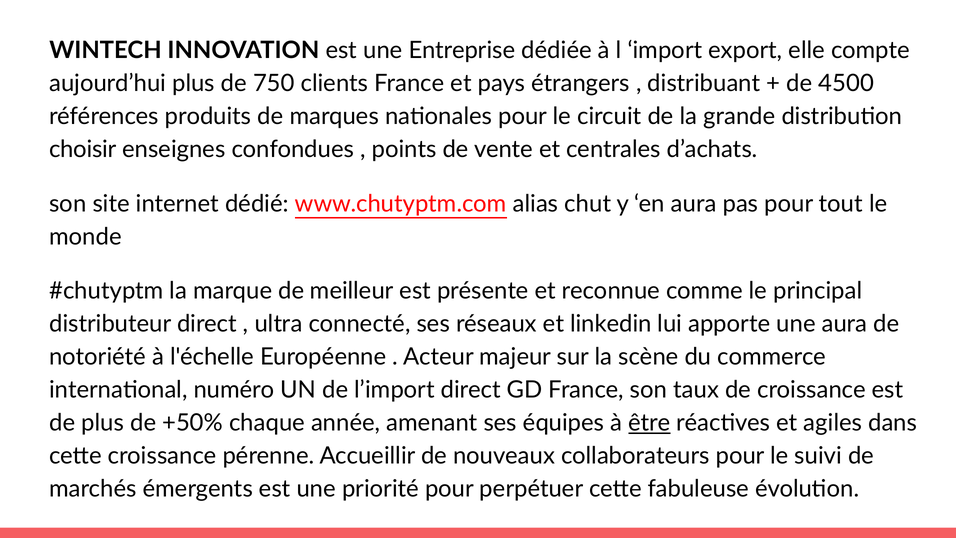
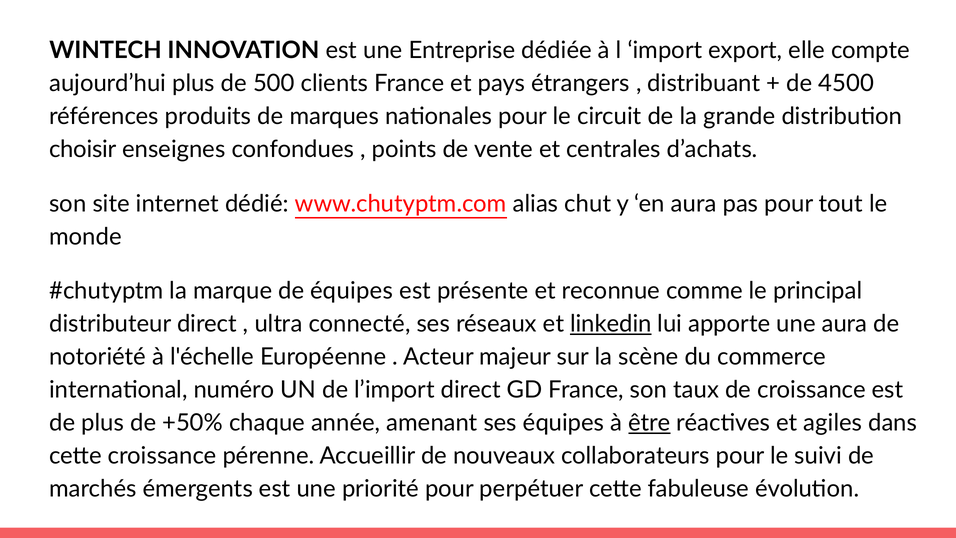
750: 750 -> 500
de meilleur: meilleur -> équipes
linkedin underline: none -> present
